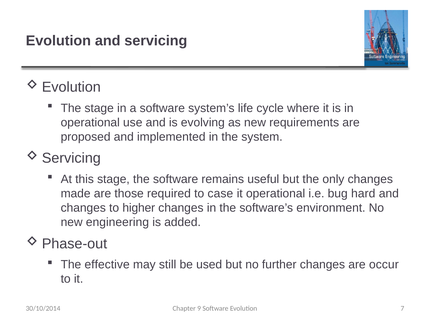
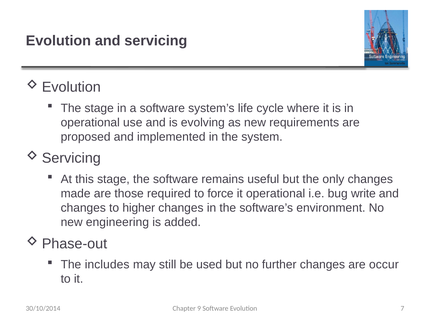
case: case -> force
hard: hard -> write
effective: effective -> includes
